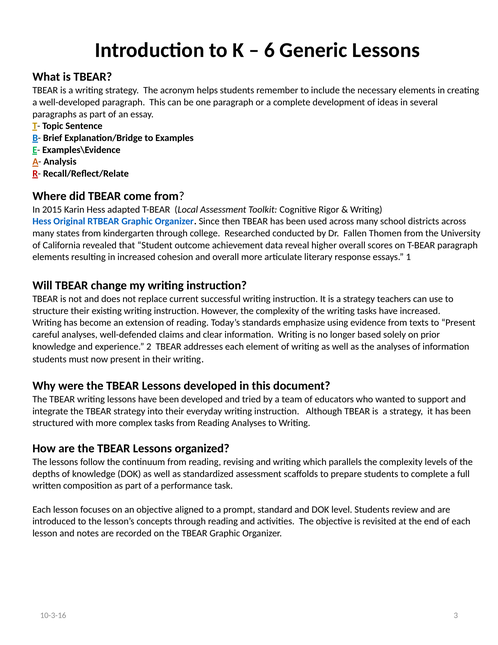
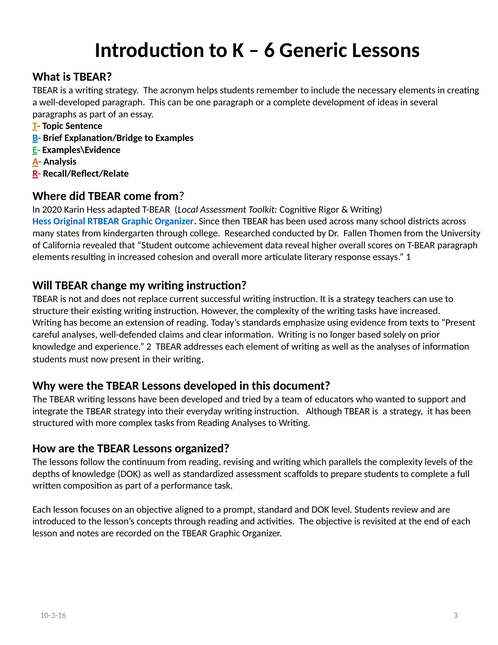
2015: 2015 -> 2020
